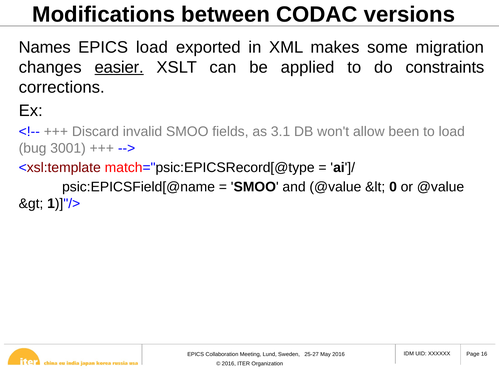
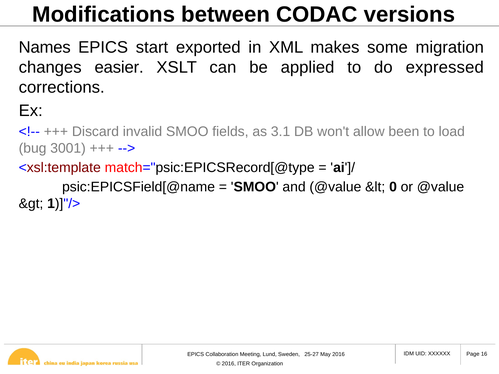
EPICS load: load -> start
easier underline: present -> none
constraints: constraints -> expressed
